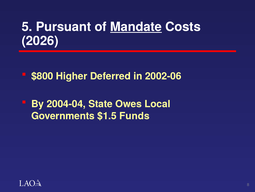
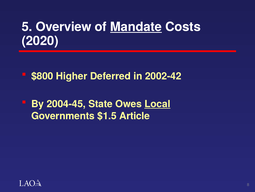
Pursuant: Pursuant -> Overview
2026: 2026 -> 2020
2002-06: 2002-06 -> 2002-42
2004-04: 2004-04 -> 2004-45
Local underline: none -> present
Funds: Funds -> Article
